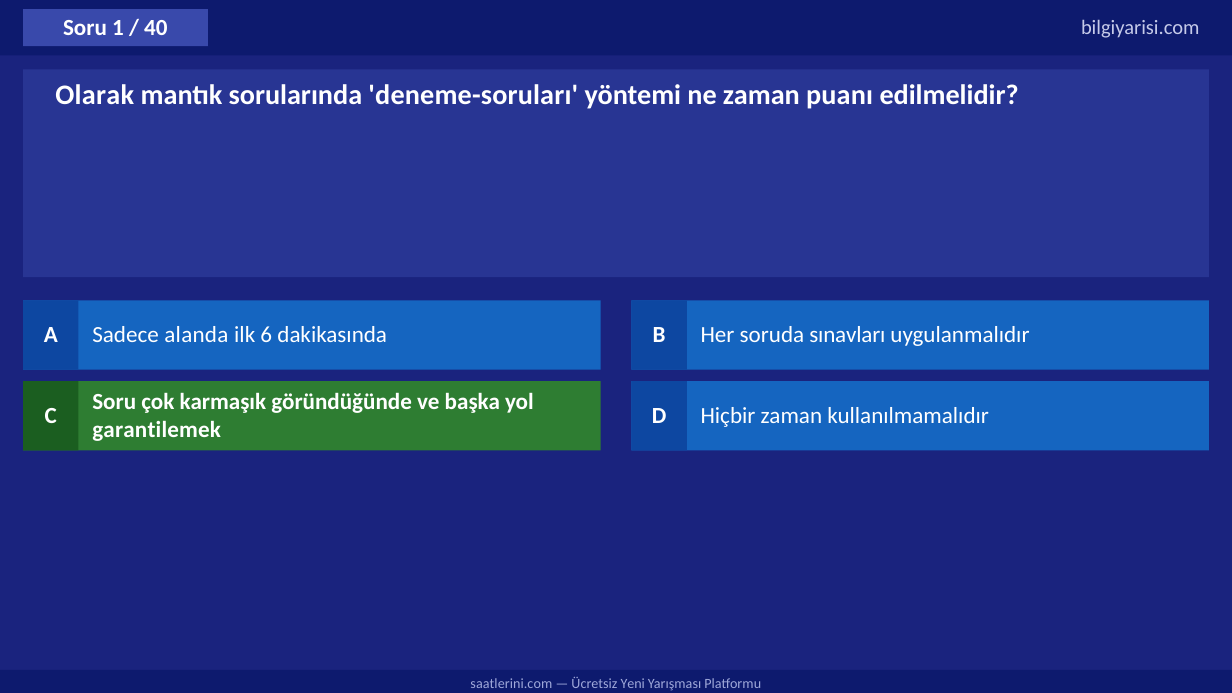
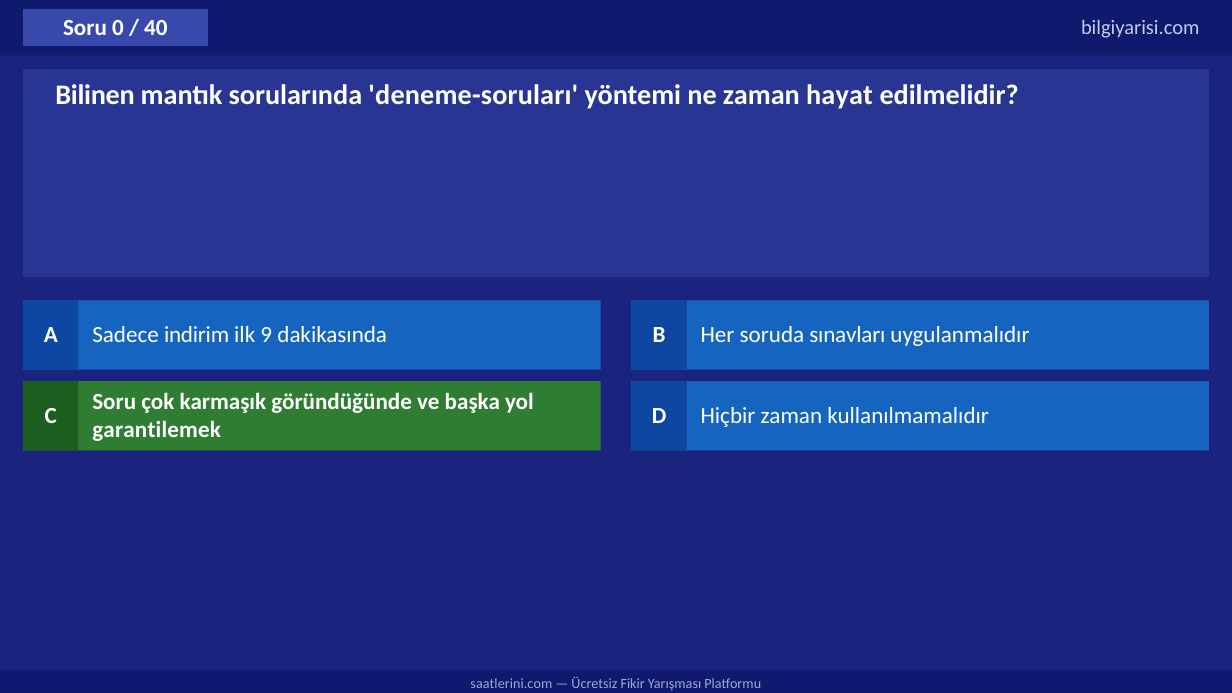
1: 1 -> 0
Olarak: Olarak -> Bilinen
puanı: puanı -> hayat
alanda: alanda -> indirim
6: 6 -> 9
Yeni: Yeni -> Fikir
